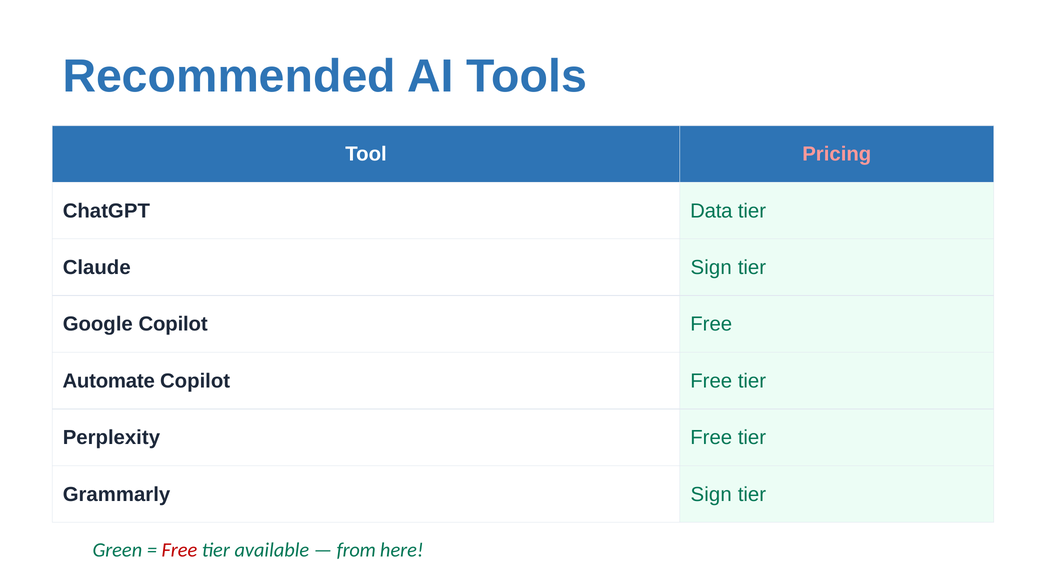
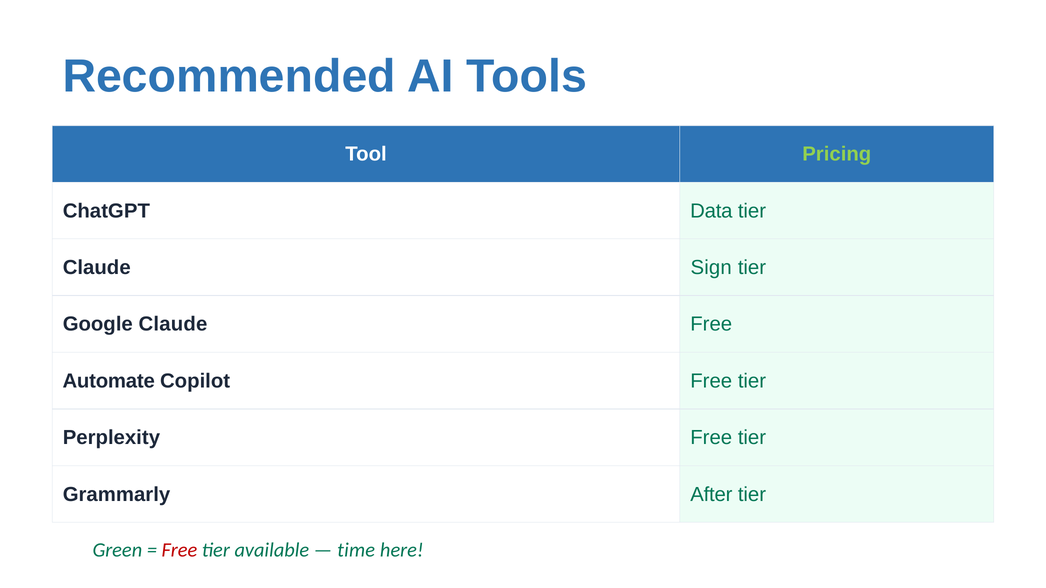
Pricing colour: pink -> light green
Google Copilot: Copilot -> Claude
Grammarly Sign: Sign -> After
from: from -> time
